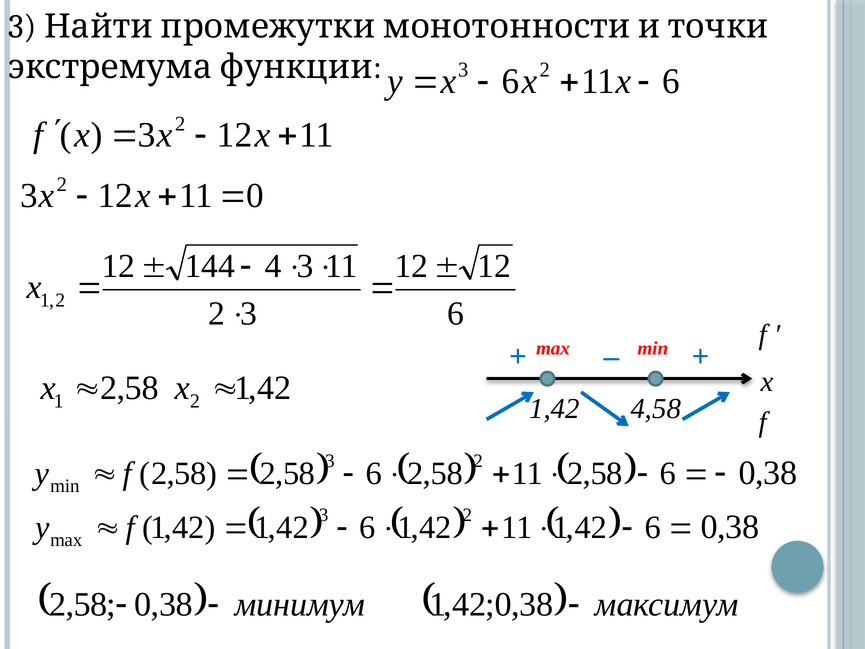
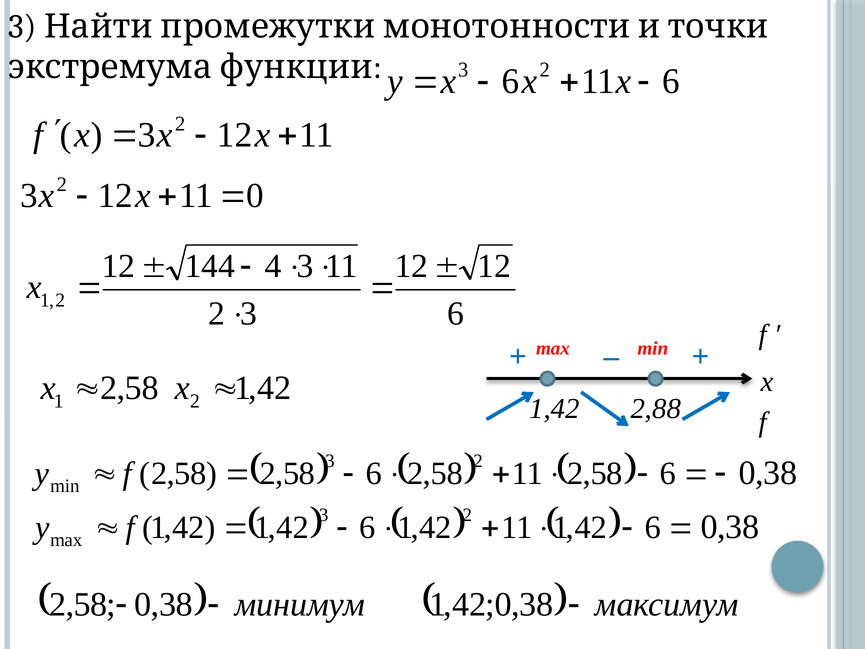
4,58: 4,58 -> 2,88
